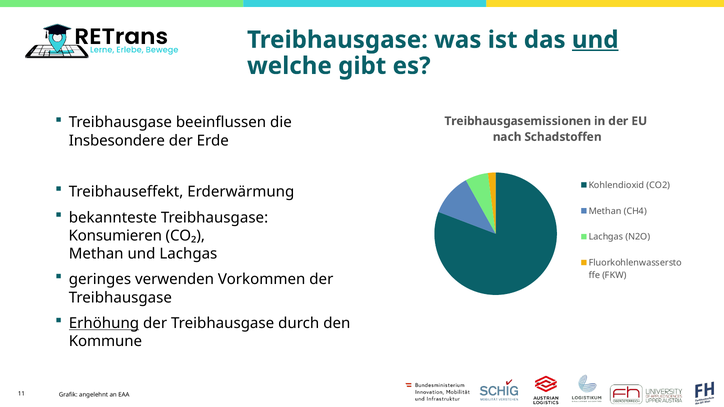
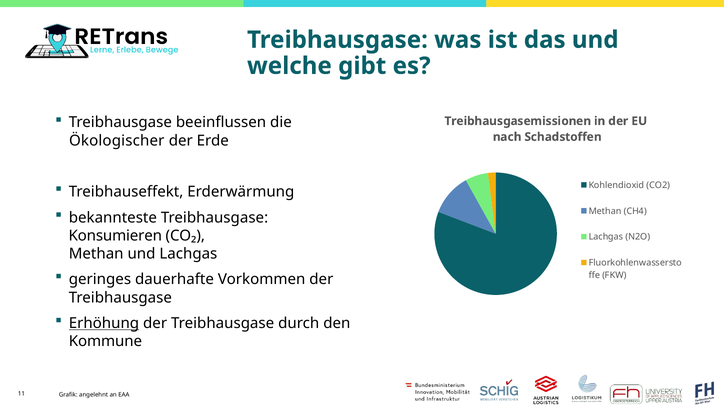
und at (595, 40) underline: present -> none
Insbesondere: Insbesondere -> Ökologischer
verwenden: verwenden -> dauerhafte
